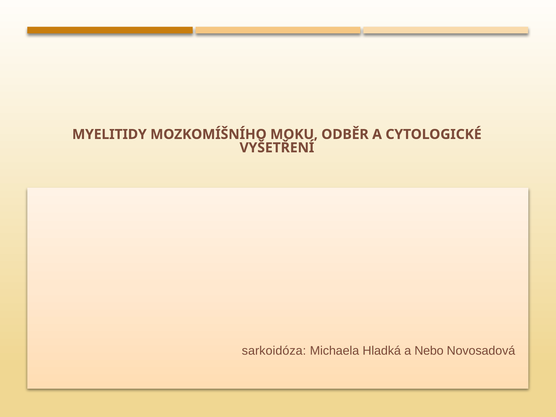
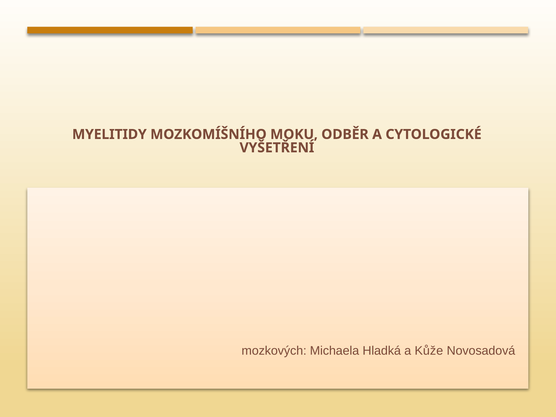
sarkoidóza: sarkoidóza -> mozkových
Nebo: Nebo -> Kůže
